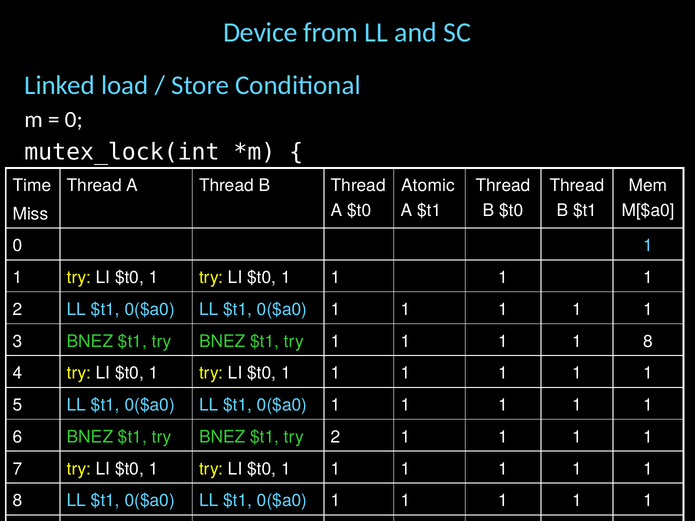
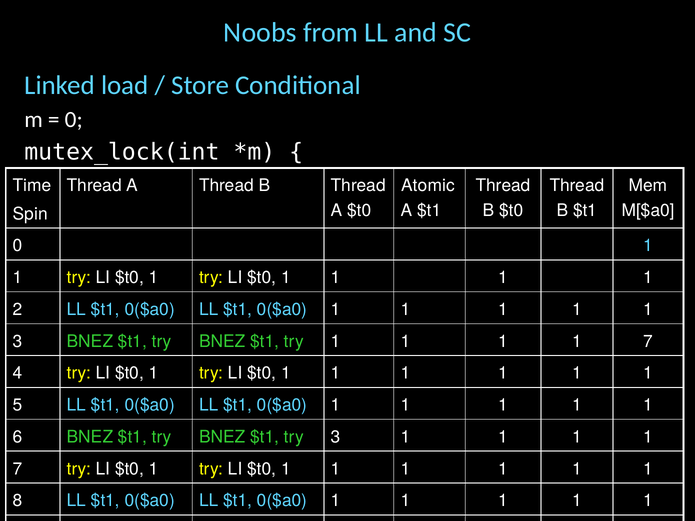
Device: Device -> Noobs
Miss: Miss -> Spin
8 at (648, 341): 8 -> 7
try 2: 2 -> 3
